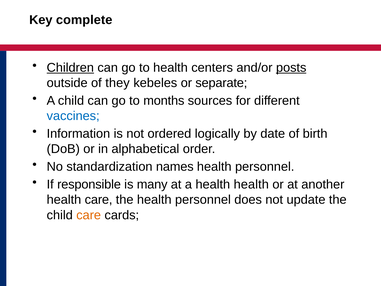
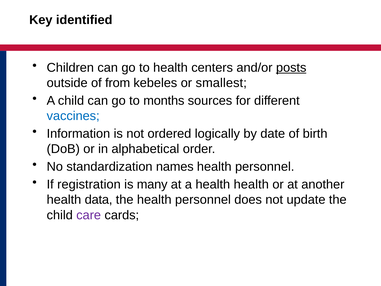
complete: complete -> identified
Children underline: present -> none
they: they -> from
separate: separate -> smallest
responsible: responsible -> registration
health care: care -> data
care at (89, 215) colour: orange -> purple
